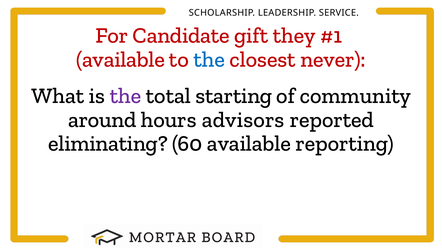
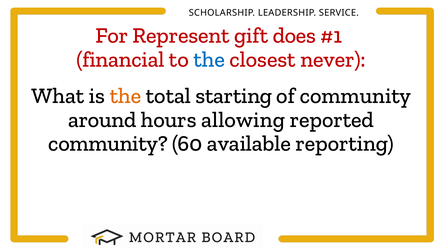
Candidate: Candidate -> Represent
they: they -> does
available at (120, 59): available -> financial
the at (126, 96) colour: purple -> orange
advisors: advisors -> allowing
eliminating at (108, 143): eliminating -> community
